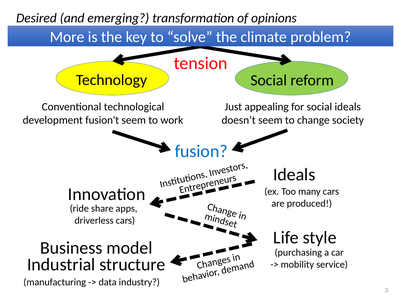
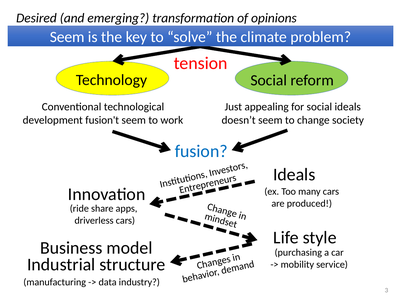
More at (67, 37): More -> Seem
